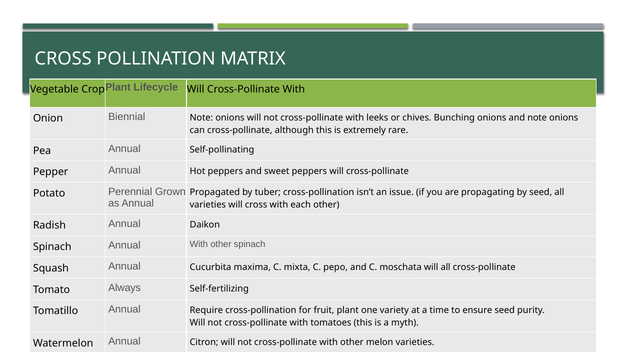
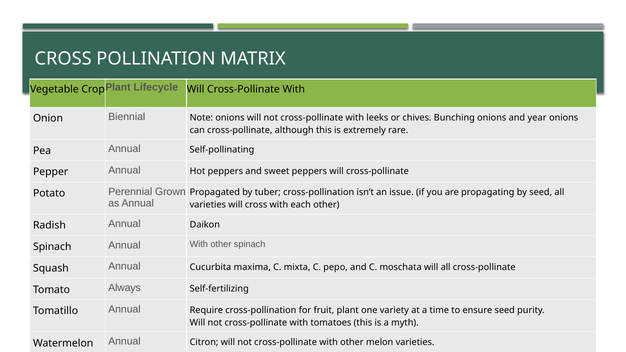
and note: note -> year
